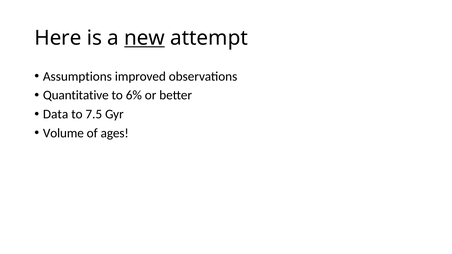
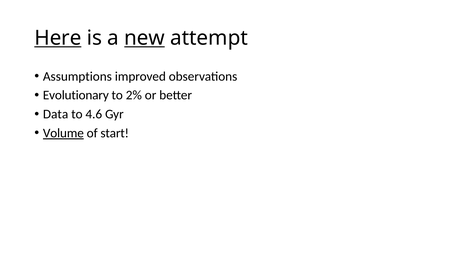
Here underline: none -> present
Quantitative: Quantitative -> Evolutionary
6%: 6% -> 2%
7.5: 7.5 -> 4.6
Volume underline: none -> present
ages: ages -> start
